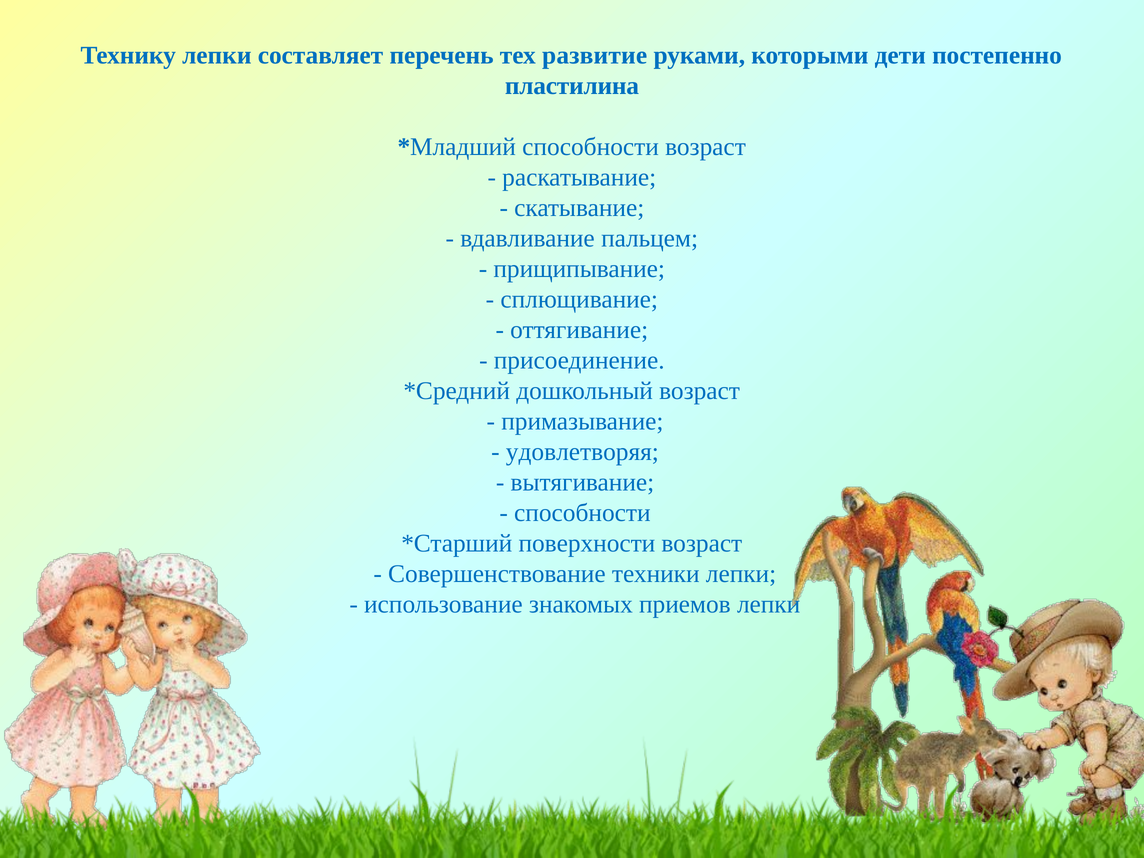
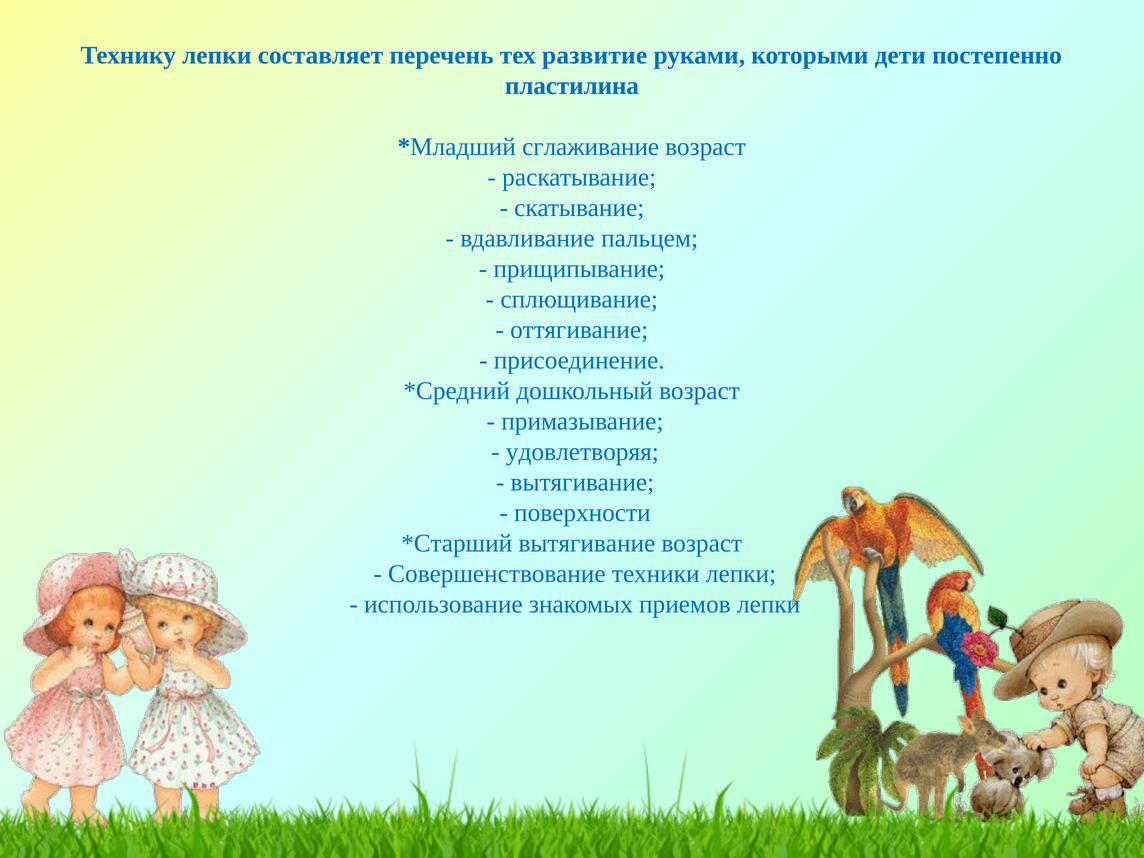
способности at (591, 147): способности -> сглаживание
способности at (582, 513): способности -> поверхности
поверхности at (587, 543): поверхности -> вытягивание
